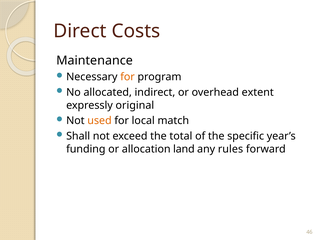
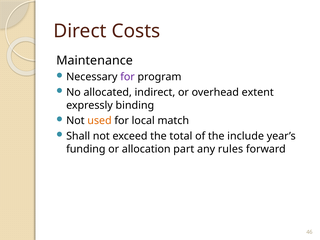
for at (128, 77) colour: orange -> purple
original: original -> binding
specific: specific -> include
land: land -> part
